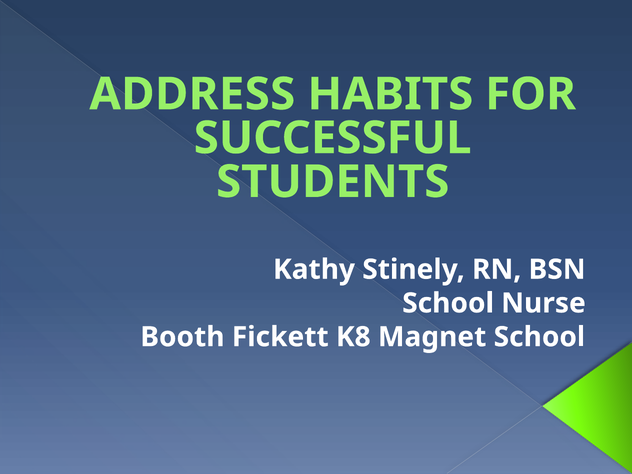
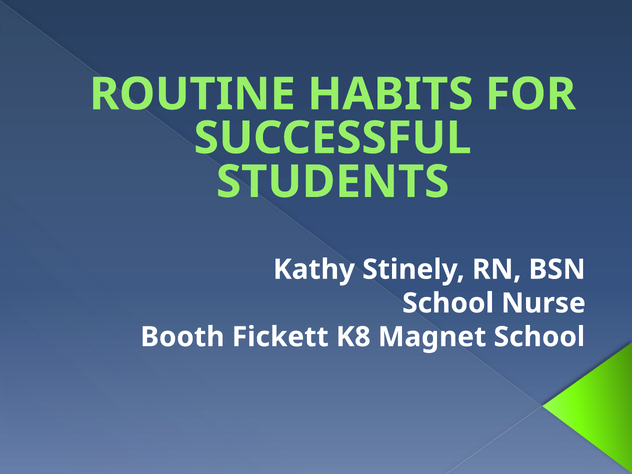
ADDRESS: ADDRESS -> ROUTINE
